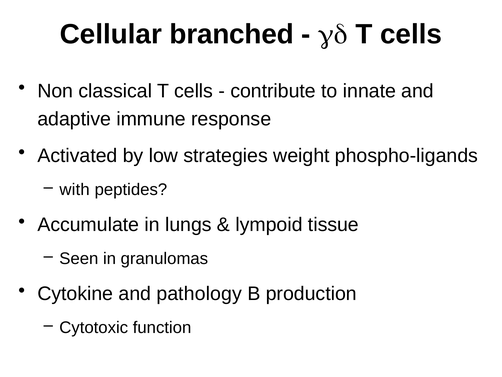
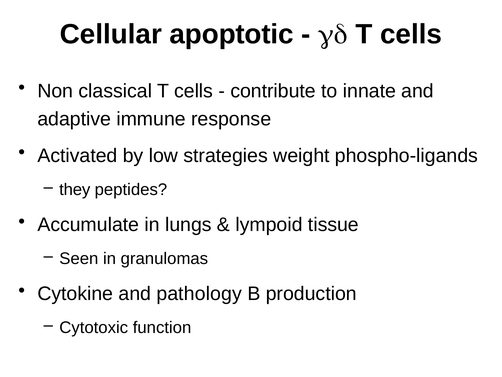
branched: branched -> apoptotic
with: with -> they
